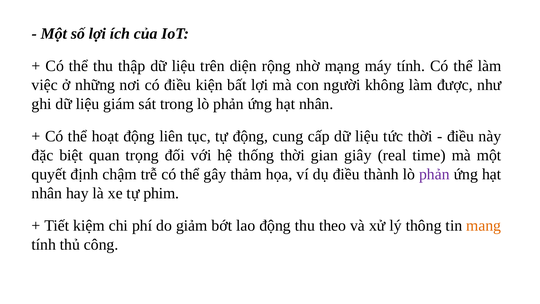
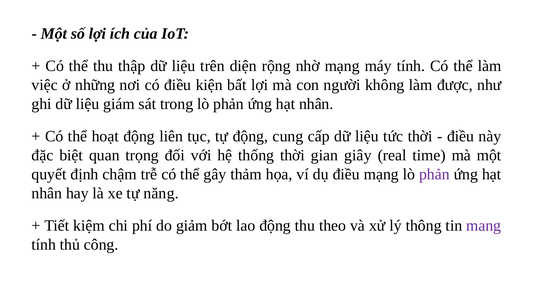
điều thành: thành -> mạng
phim: phim -> năng
mang colour: orange -> purple
